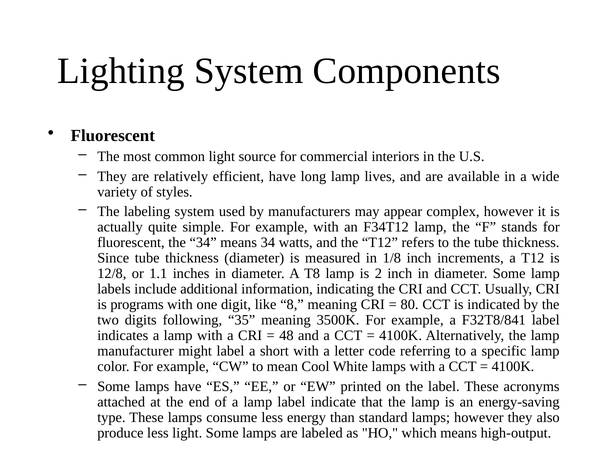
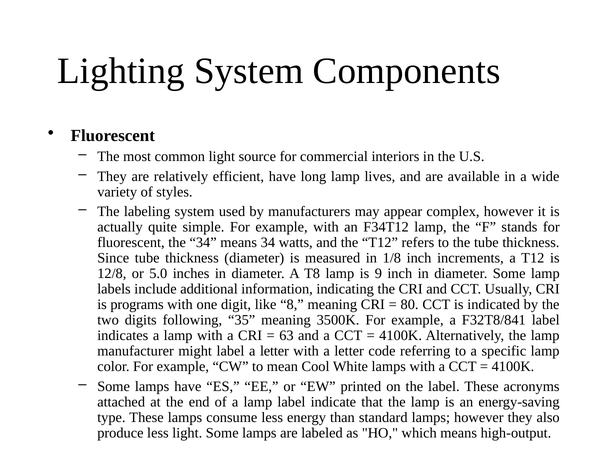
1.1: 1.1 -> 5.0
2: 2 -> 9
48: 48 -> 63
label a short: short -> letter
